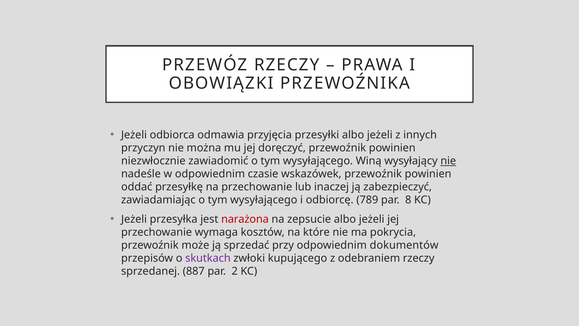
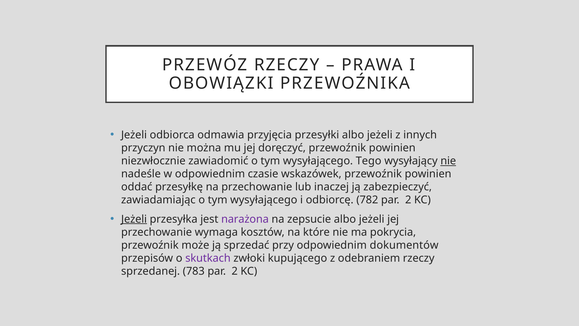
Winą: Winą -> Tego
789: 789 -> 782
8 at (408, 200): 8 -> 2
Jeżeli at (134, 219) underline: none -> present
narażona colour: red -> purple
887: 887 -> 783
